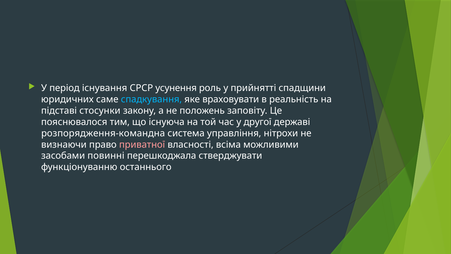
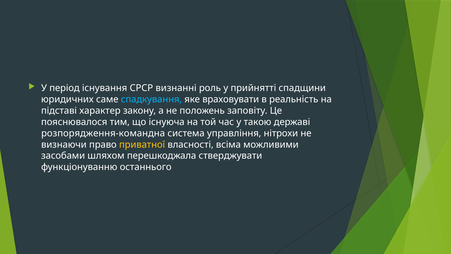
усунення: усунення -> визнанні
стосунки: стосунки -> характер
другої: другої -> такою
приватної colour: pink -> yellow
повинні: повинні -> шляхом
